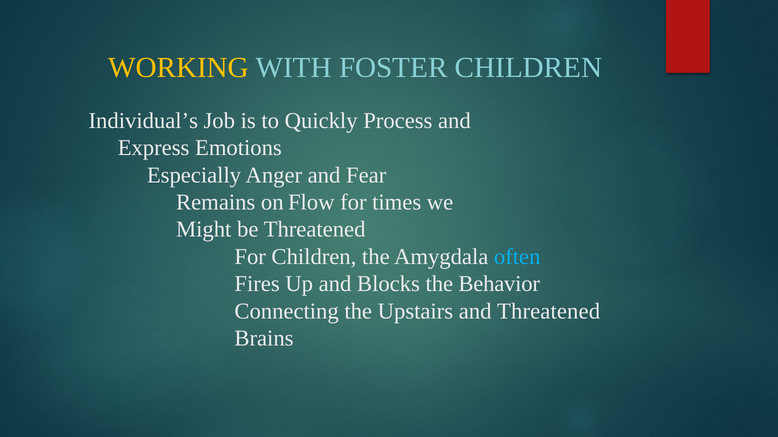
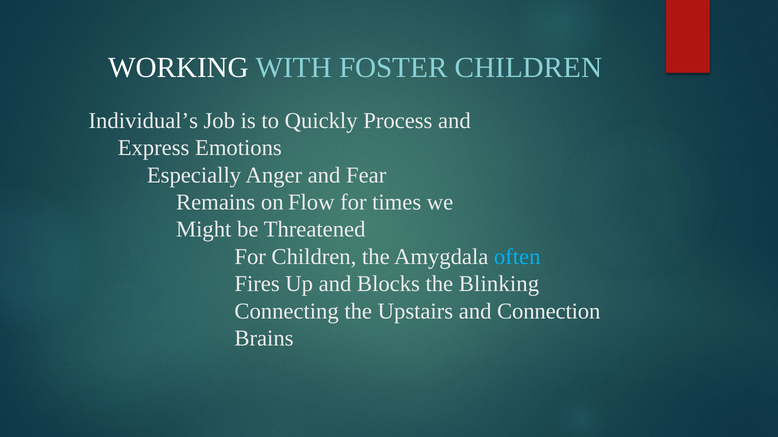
WORKING colour: yellow -> white
Behavior: Behavior -> Blinking
and Threatened: Threatened -> Connection
